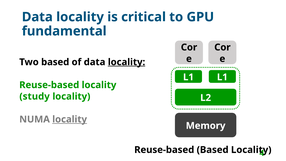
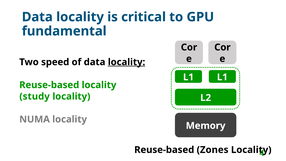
Two based: based -> speed
locality at (70, 119) underline: present -> none
Reuse-based Based: Based -> Zones
